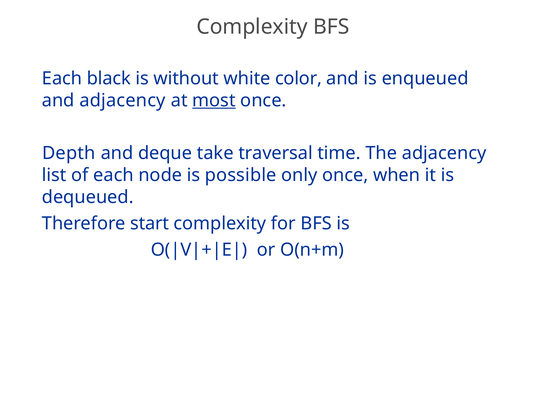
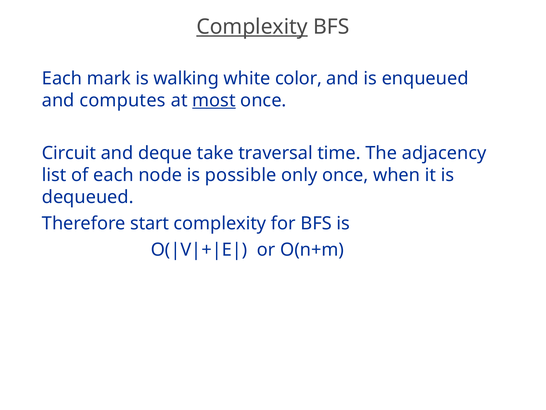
Complexity at (252, 27) underline: none -> present
black: black -> mark
without: without -> walking
and adjacency: adjacency -> computes
Depth: Depth -> Circuit
